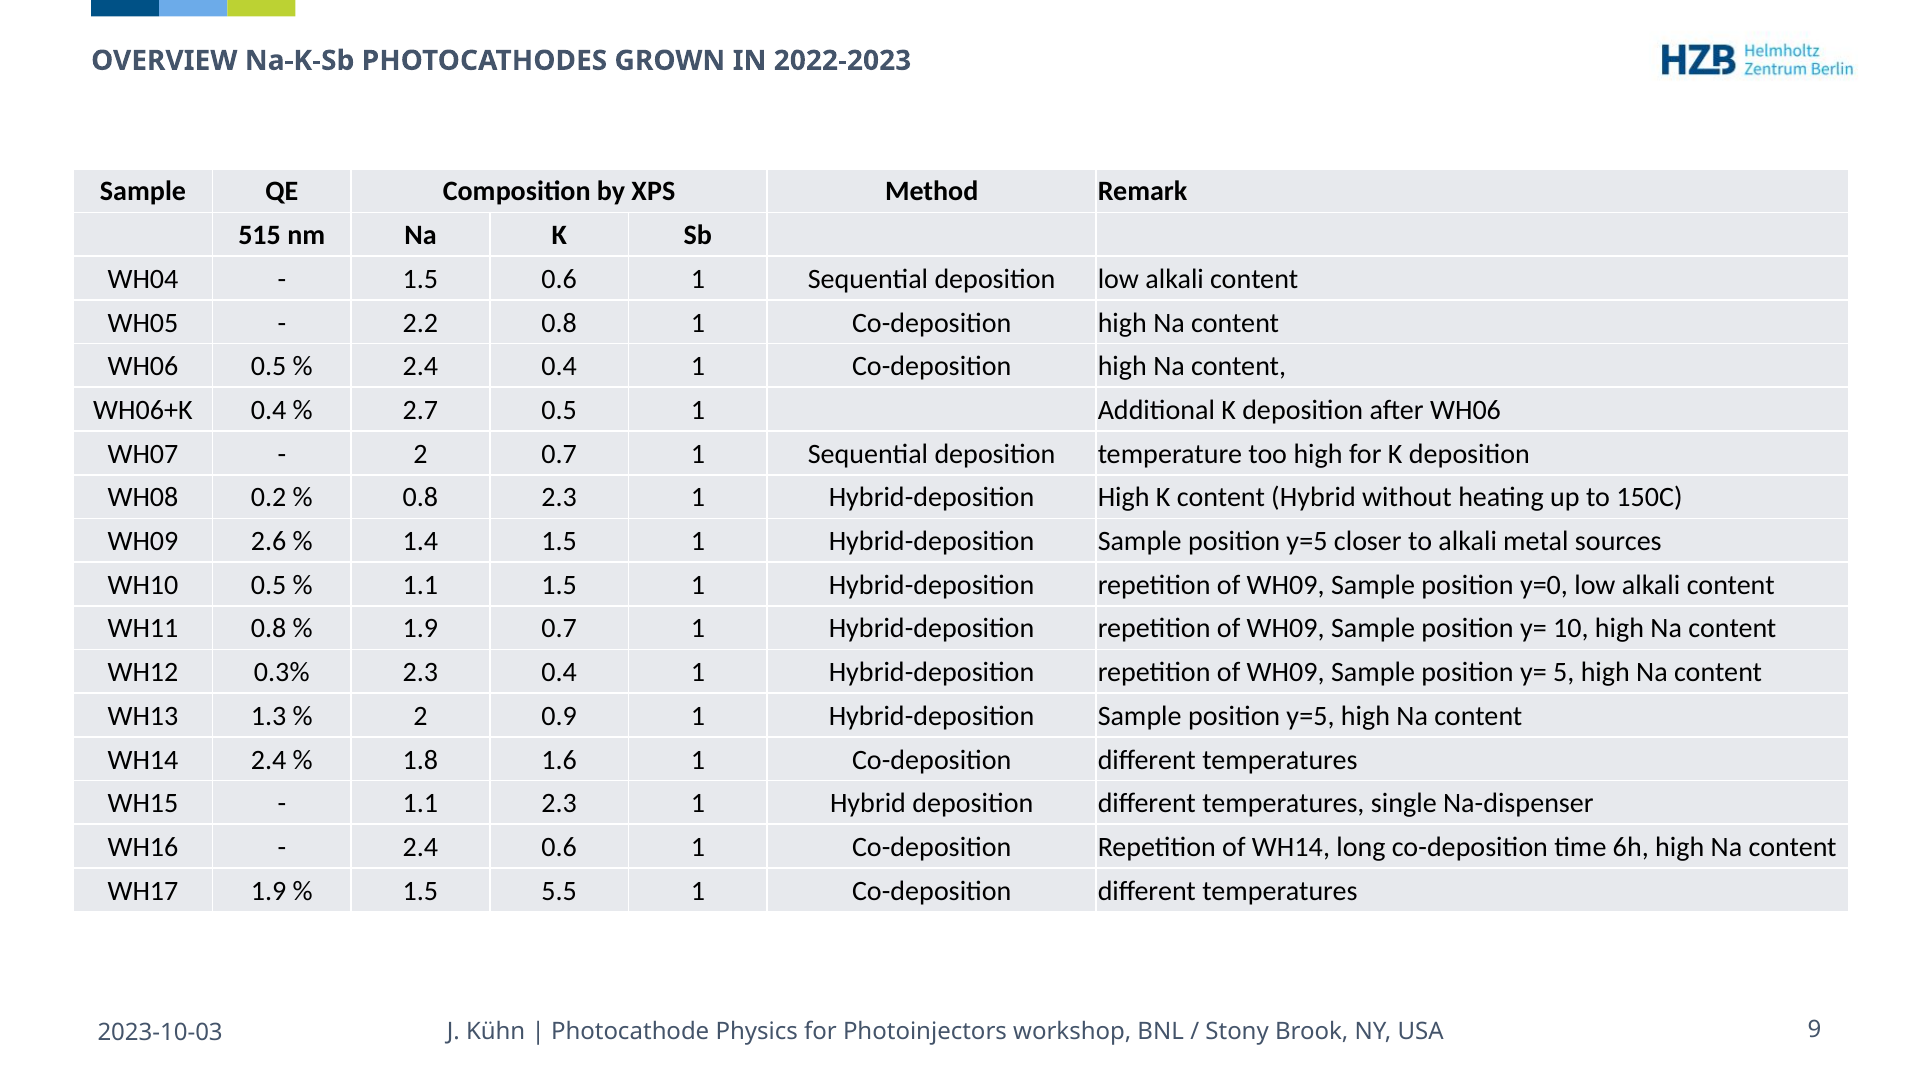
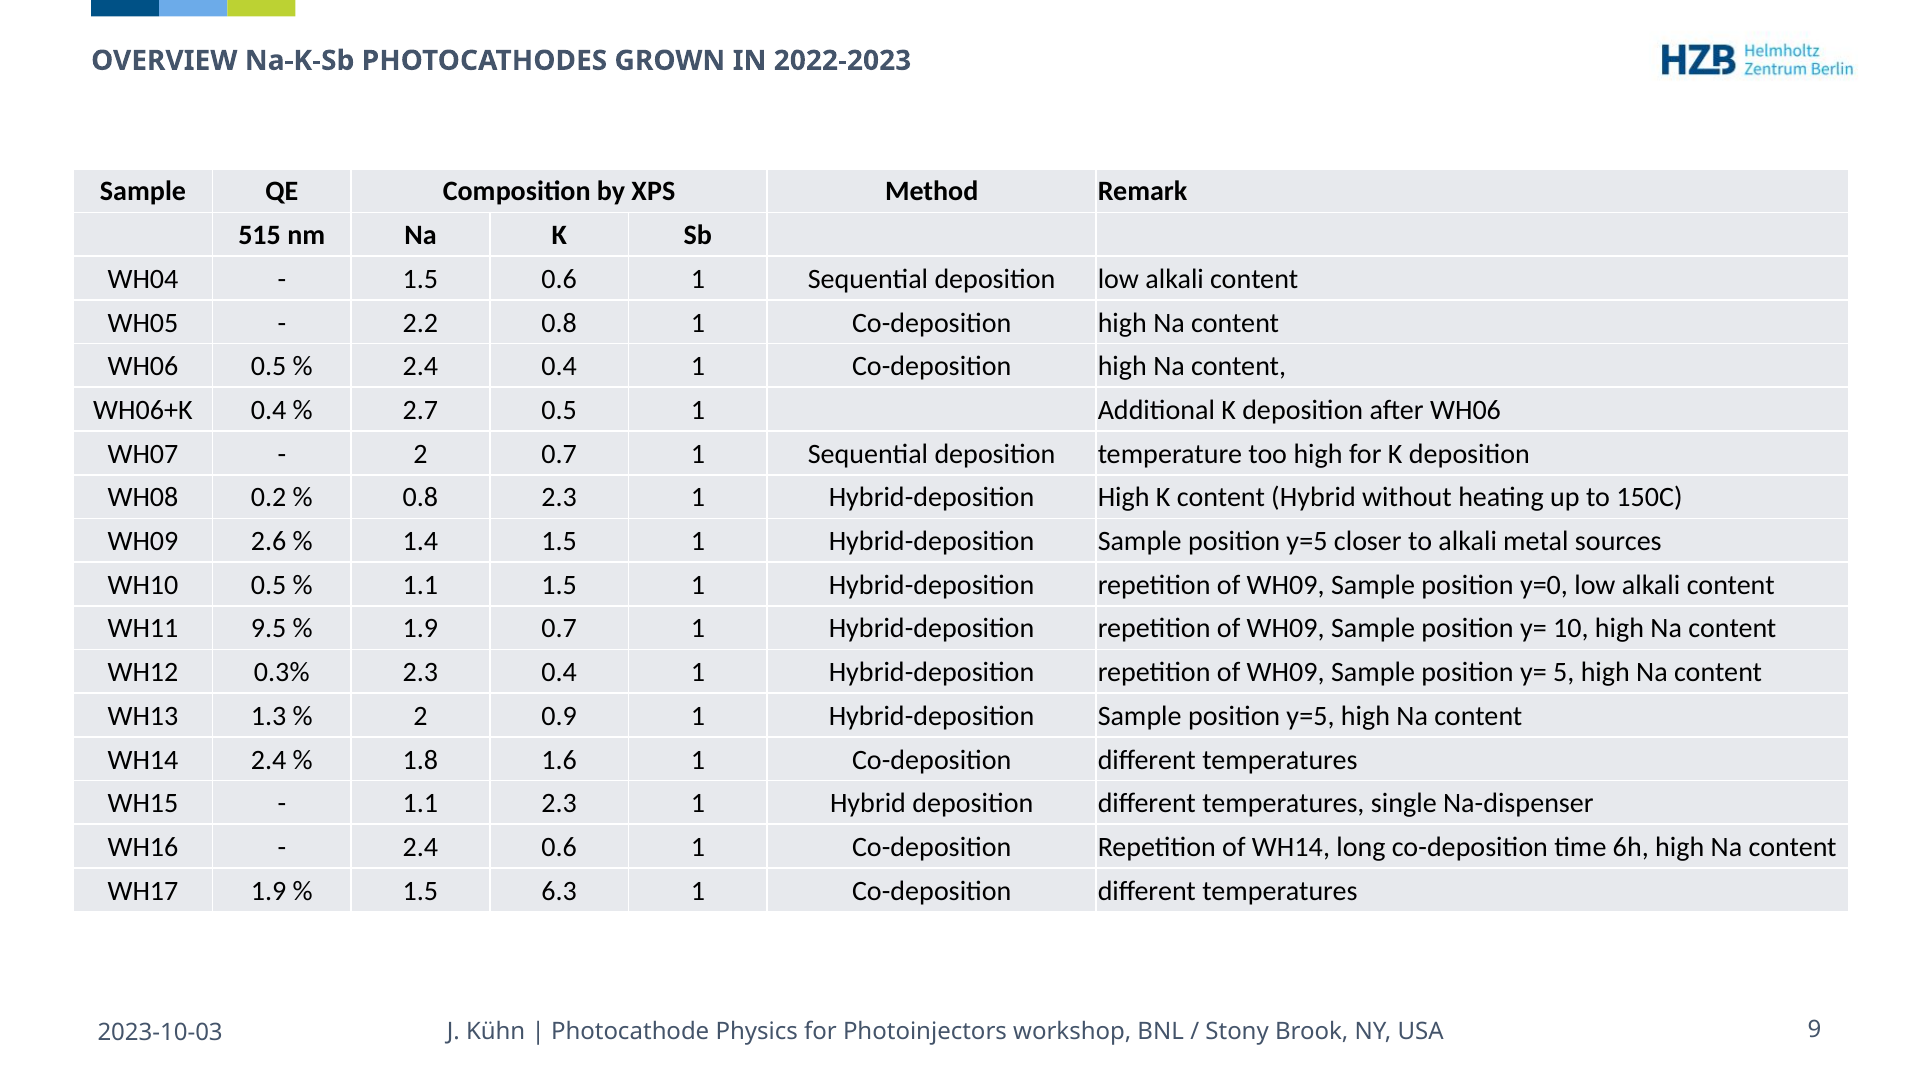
WH11 0.8: 0.8 -> 9.5
5.5: 5.5 -> 6.3
